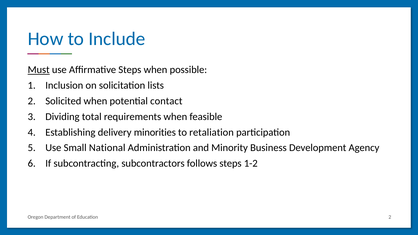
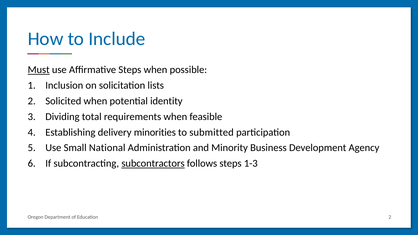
contact: contact -> identity
retaliation: retaliation -> submitted
subcontractors underline: none -> present
1-2: 1-2 -> 1-3
